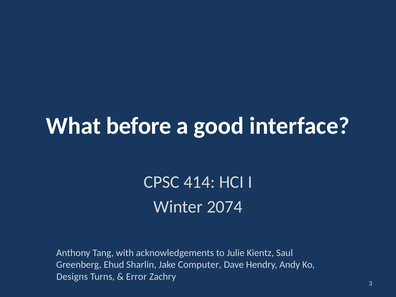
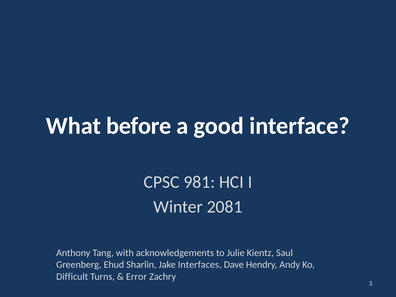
414: 414 -> 981
2074: 2074 -> 2081
Computer: Computer -> Interfaces
Designs: Designs -> Difficult
